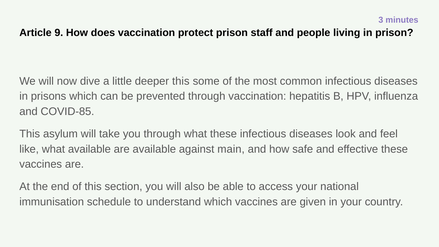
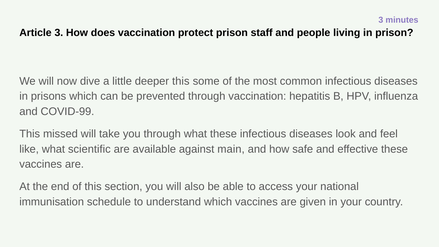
Article 9: 9 -> 3
COVID-85: COVID-85 -> COVID-99
asylum: asylum -> missed
what available: available -> scientific
